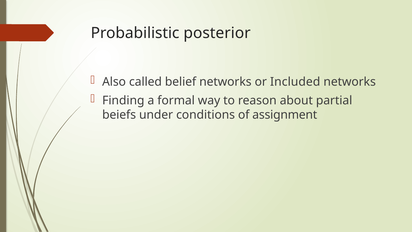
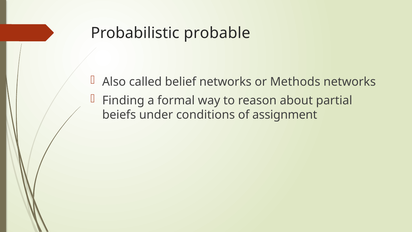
posterior: posterior -> probable
Included: Included -> Methods
